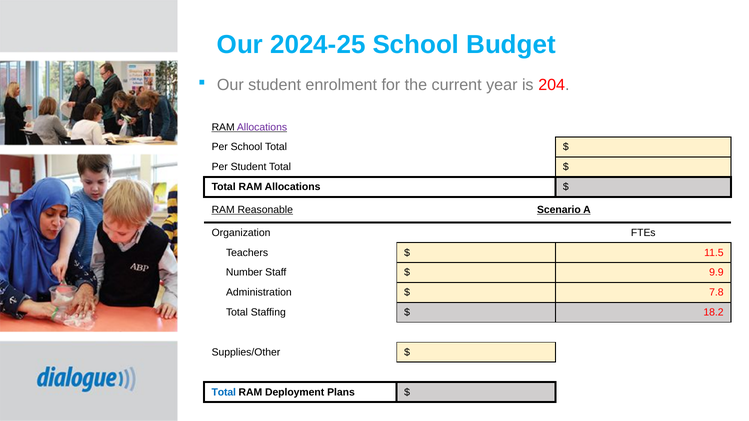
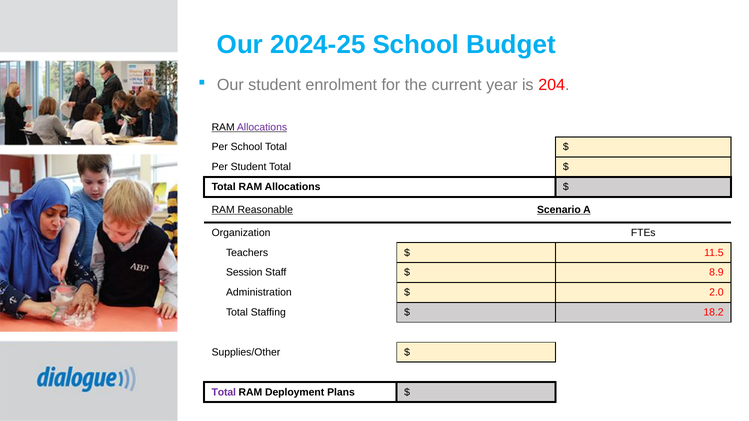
Number: Number -> Session
9.9: 9.9 -> 8.9
7.8: 7.8 -> 2.0
Total at (224, 393) colour: blue -> purple
